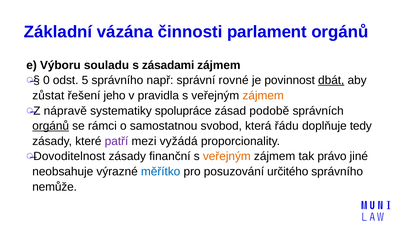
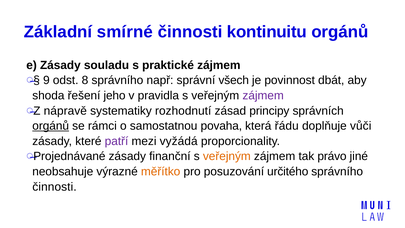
vázána: vázána -> smírné
parlament: parlament -> kontinuitu
e Výboru: Výboru -> Zásady
zásadami: zásadami -> praktické
0: 0 -> 9
5: 5 -> 8
rovné: rovné -> všech
dbát underline: present -> none
zůstat: zůstat -> shoda
zájmem at (263, 96) colour: orange -> purple
spolupráce: spolupráce -> rozhodnutí
podobě: podobě -> principy
svobod: svobod -> povaha
tedy: tedy -> vůči
Dovoditelnost: Dovoditelnost -> Projednávané
měřítko colour: blue -> orange
nemůže at (55, 187): nemůže -> činnosti
